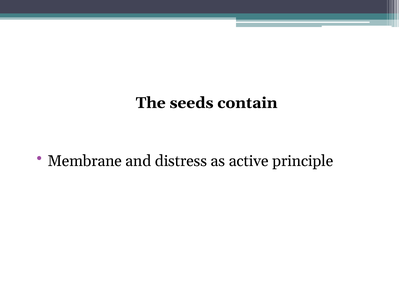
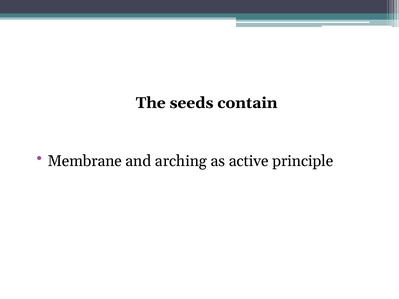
distress: distress -> arching
